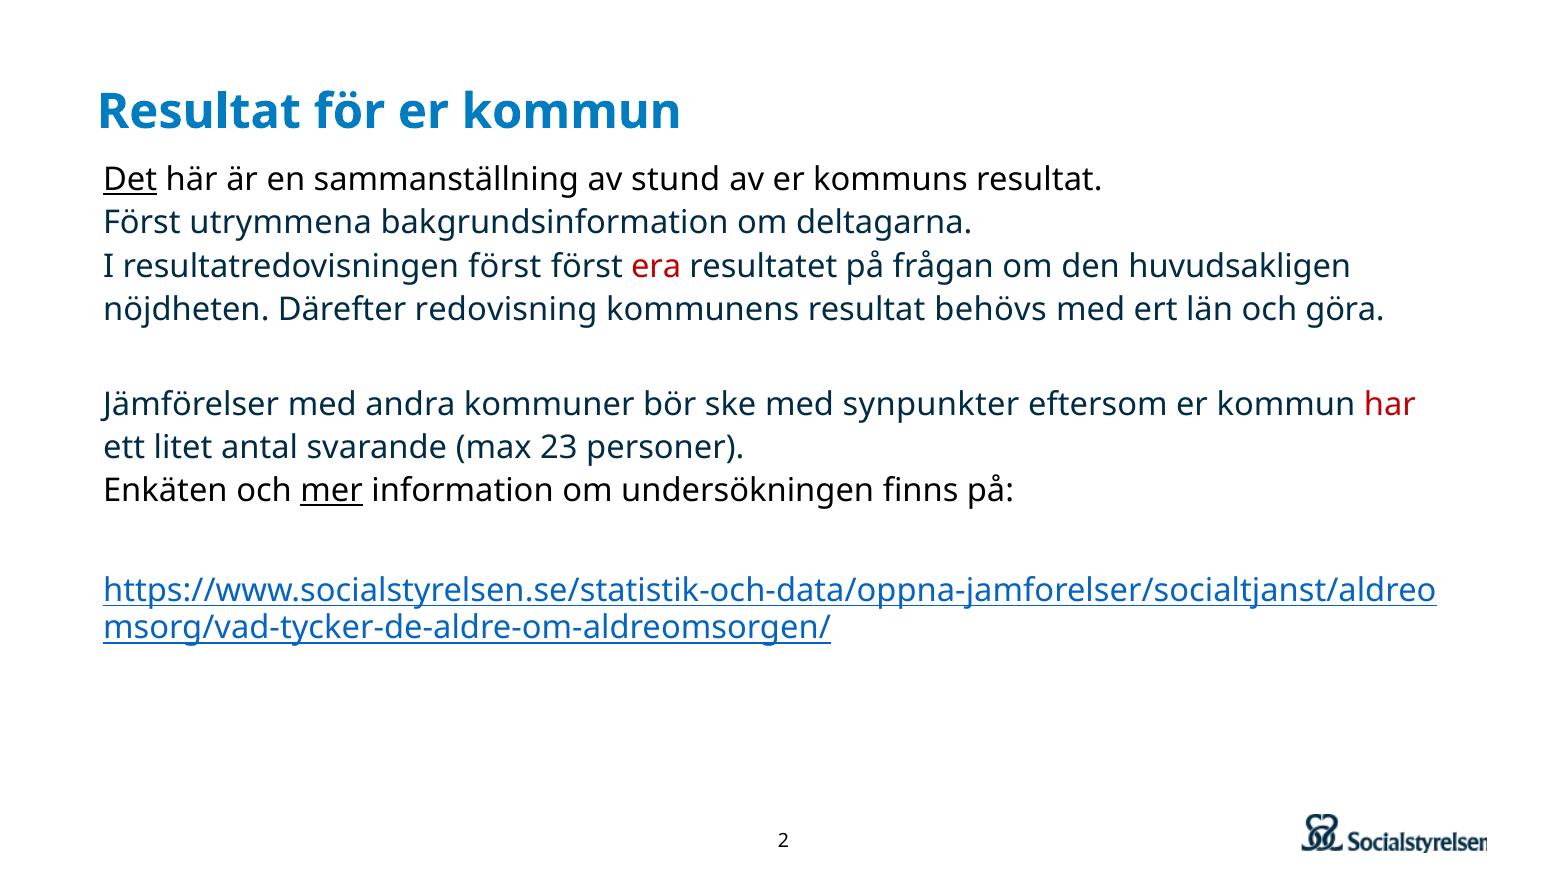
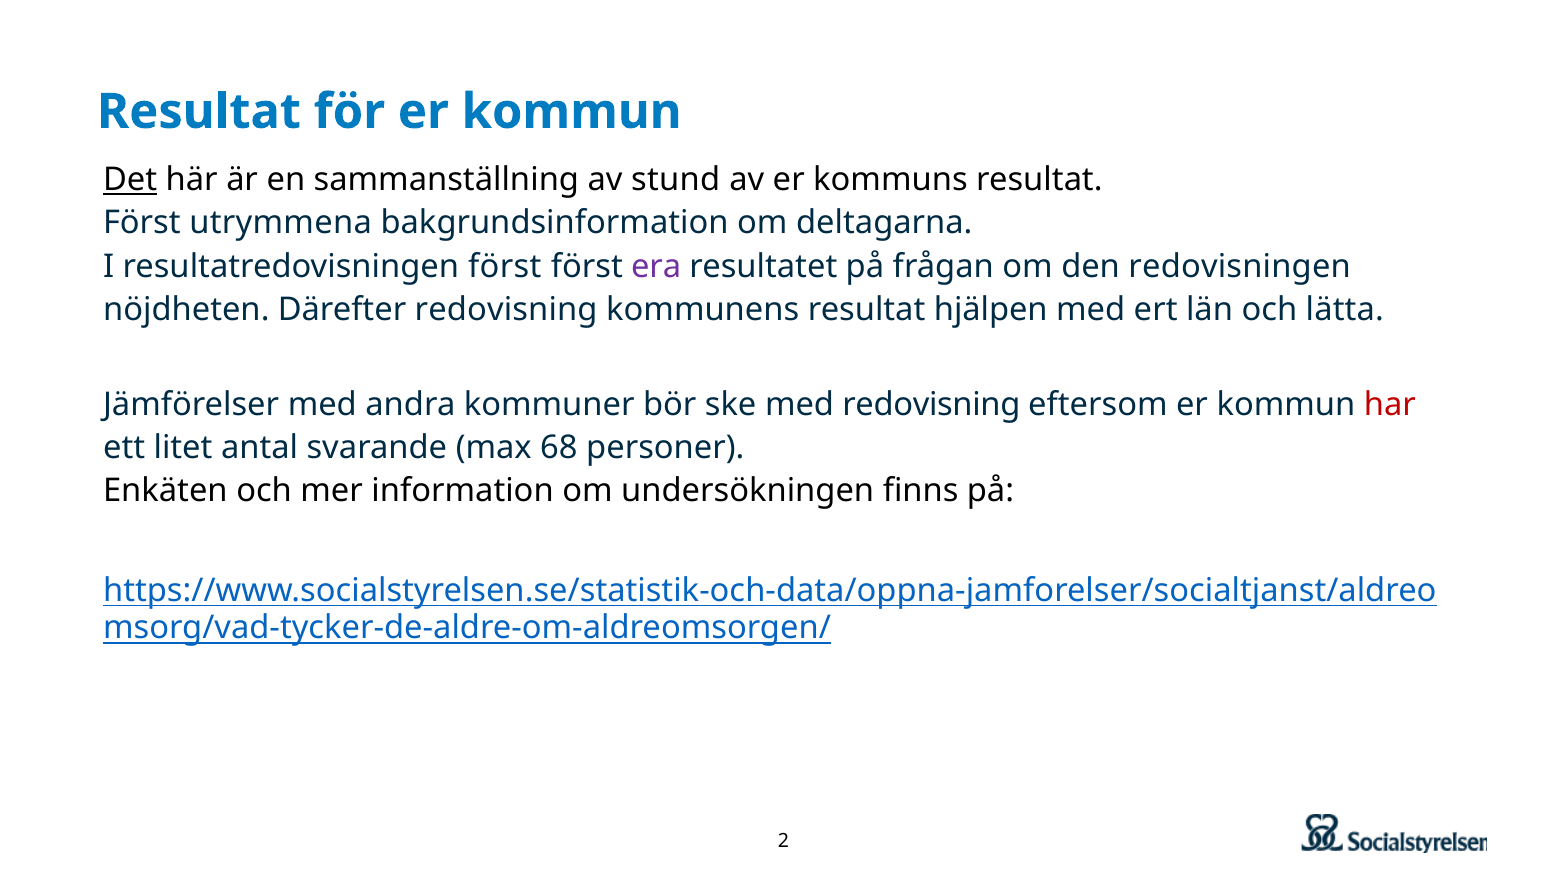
era colour: red -> purple
huvudsakligen: huvudsakligen -> redovisningen
behövs: behövs -> hjälpen
göra: göra -> lätta
med synpunkter: synpunkter -> redovisning
23: 23 -> 68
mer underline: present -> none
